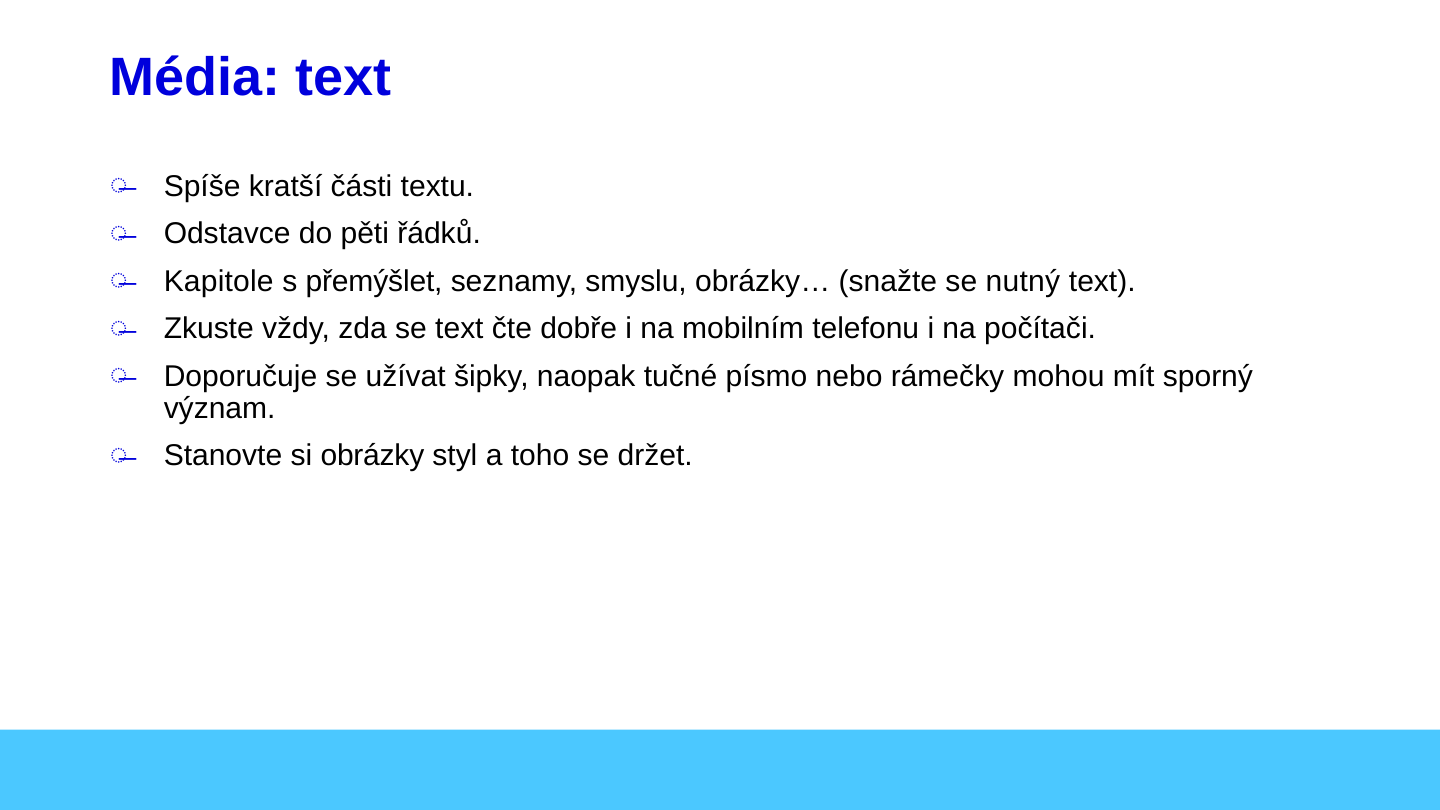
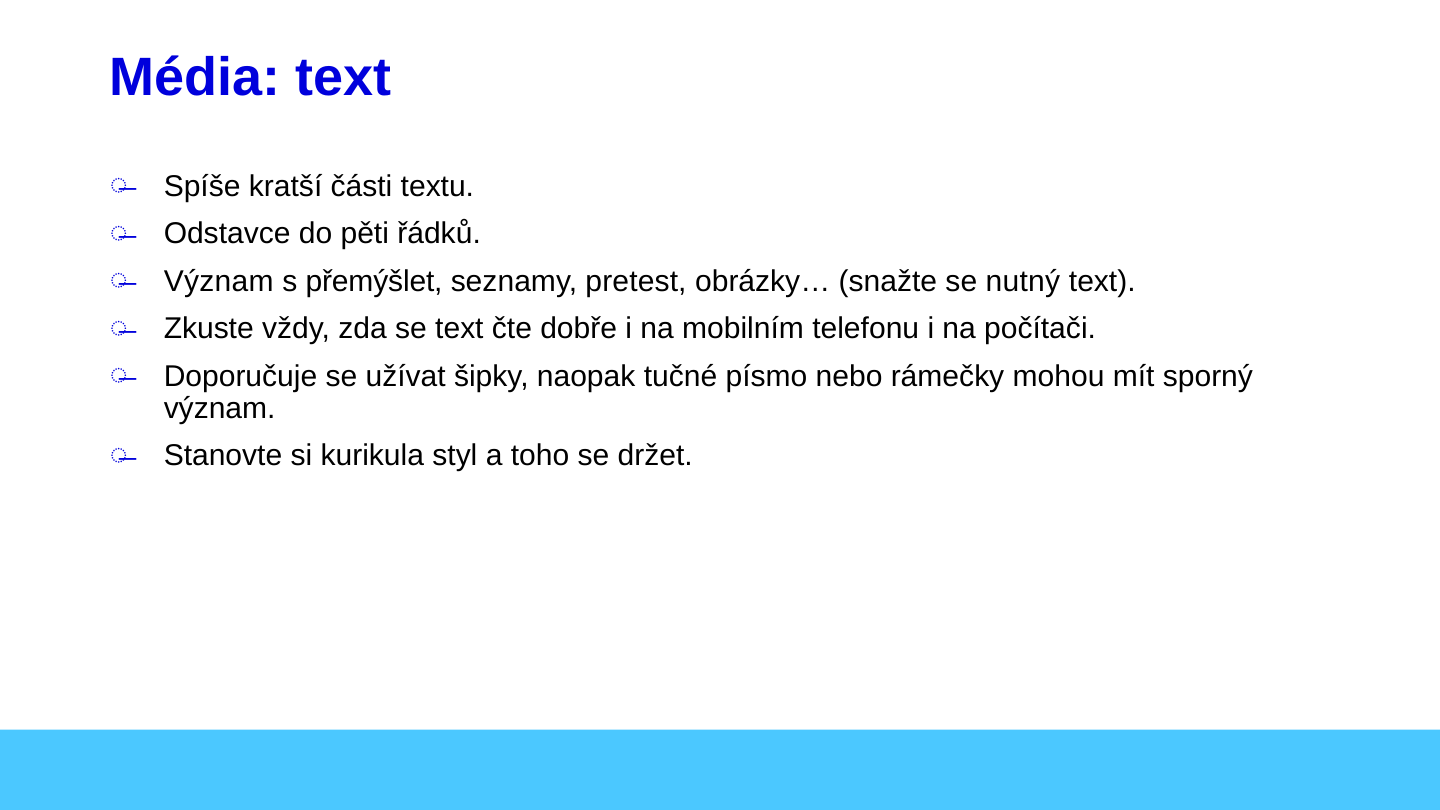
Kapitole at (219, 281): Kapitole -> Význam
smyslu: smyslu -> pretest
obrázky: obrázky -> kurikula
